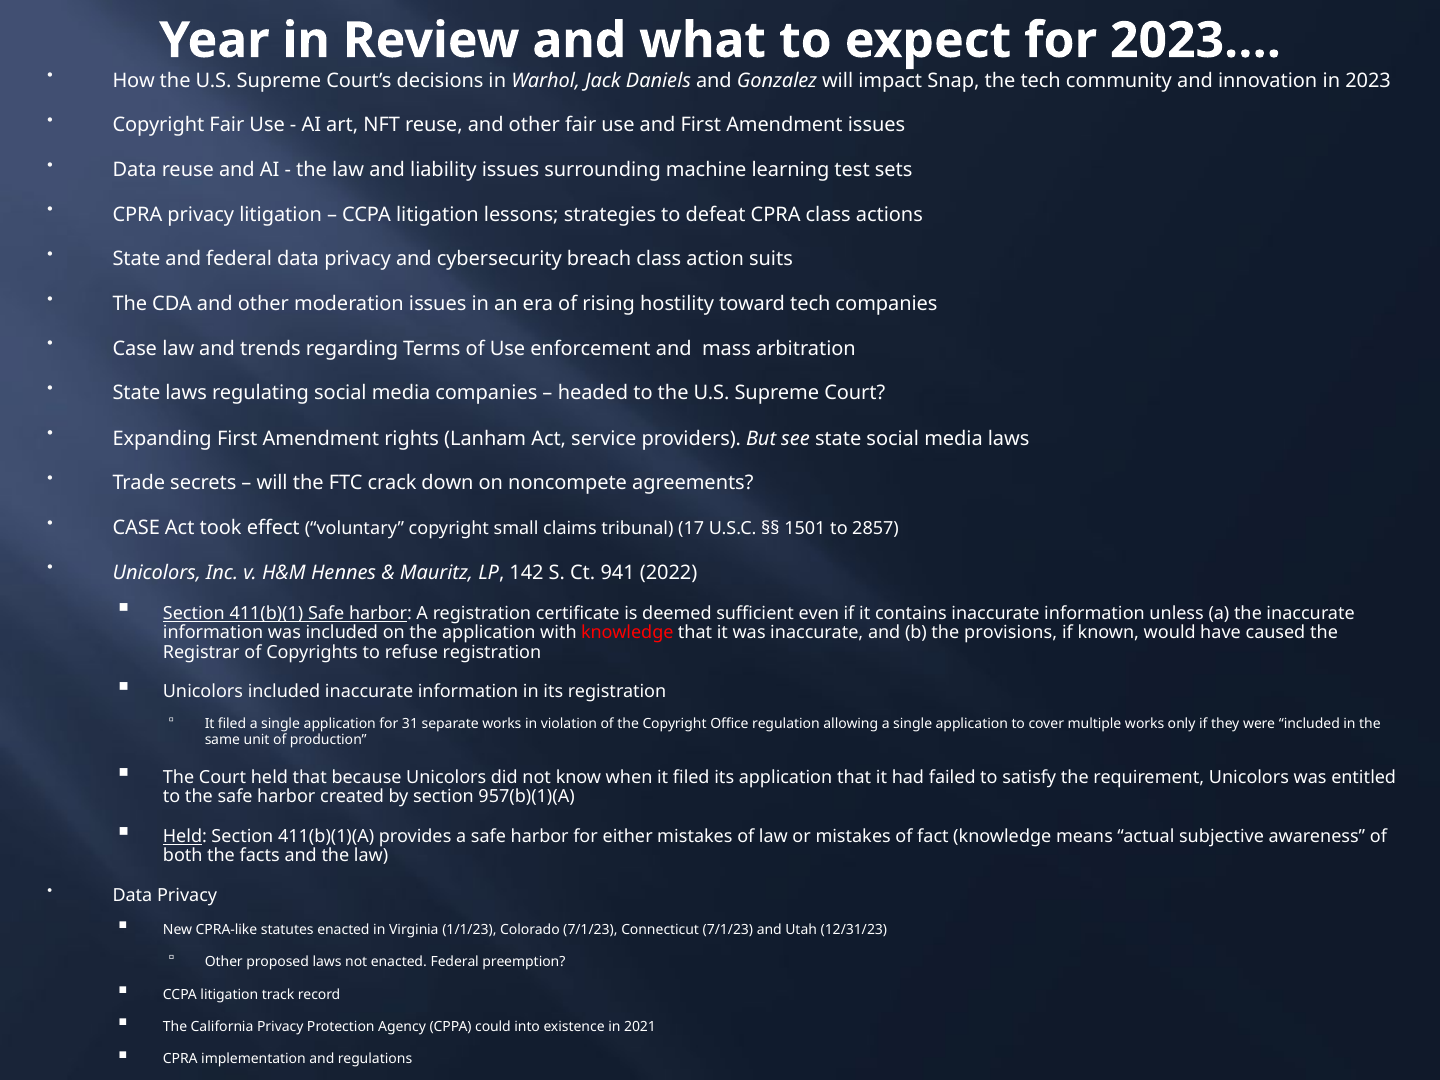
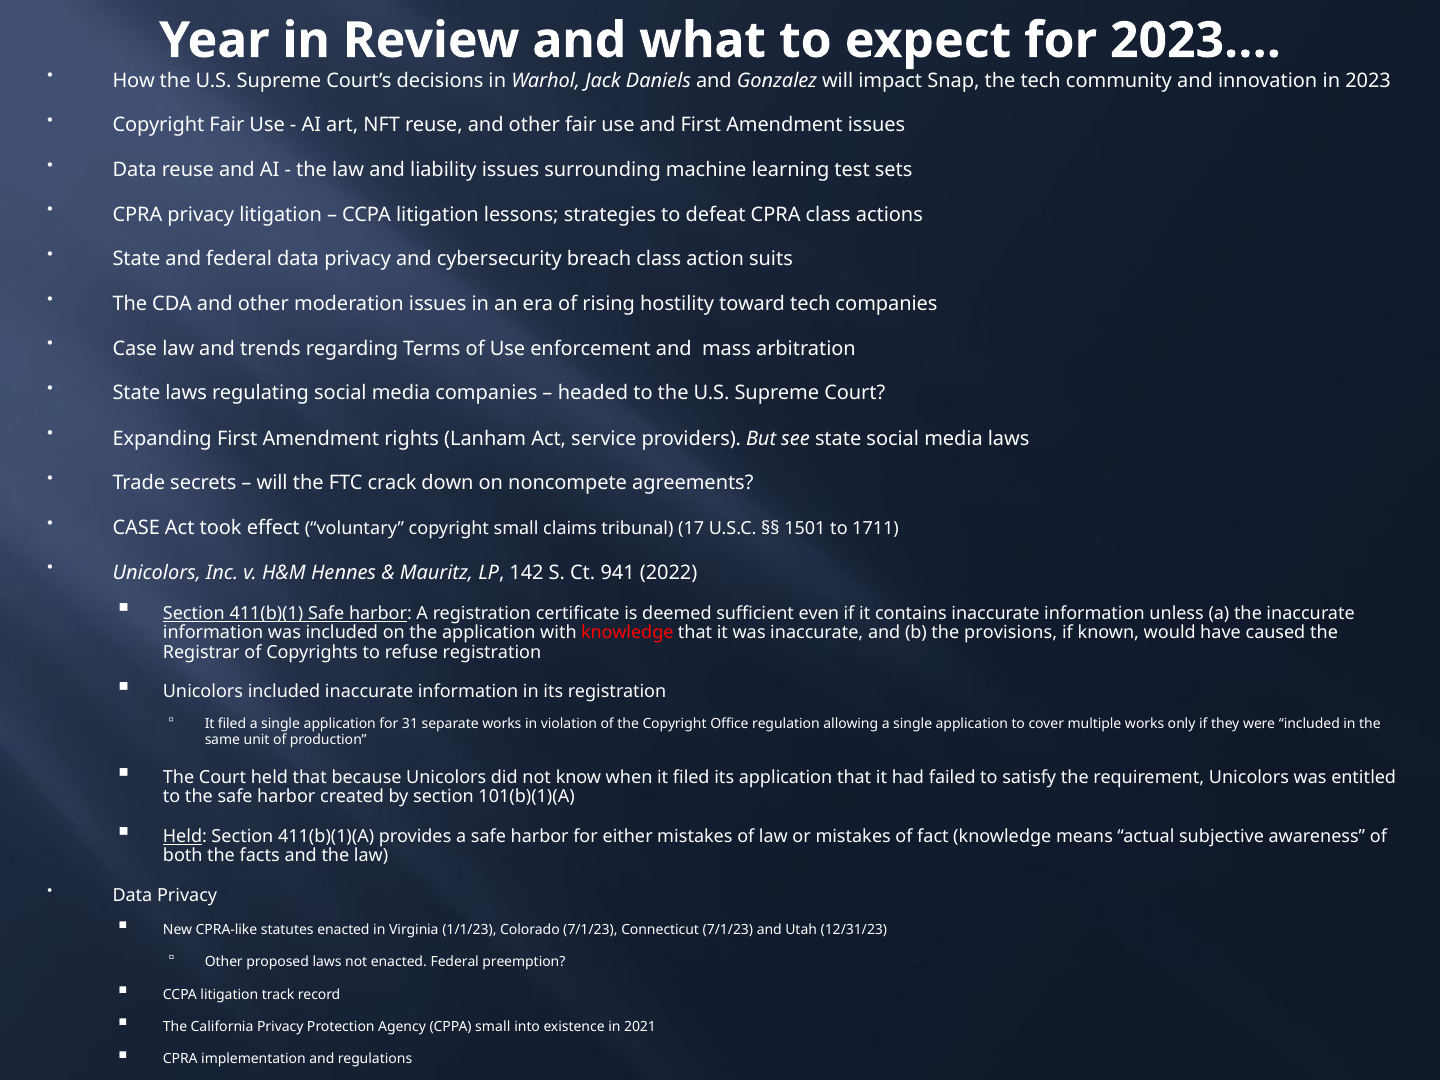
2857: 2857 -> 1711
957(b)(1)(A: 957(b)(1)(A -> 101(b)(1)(A
CPPA could: could -> small
